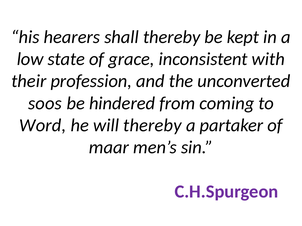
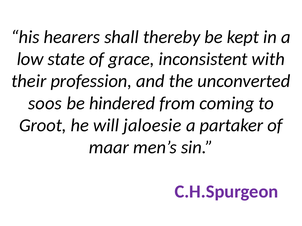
Word: Word -> Groot
will thereby: thereby -> jaloesie
